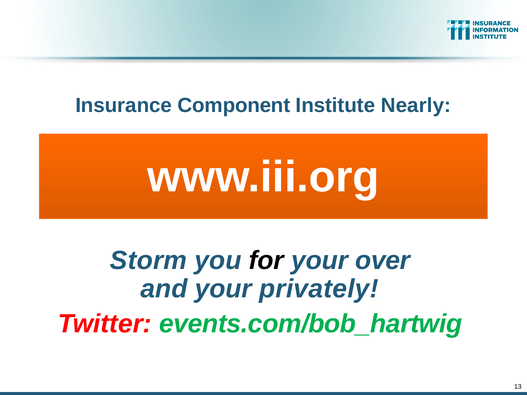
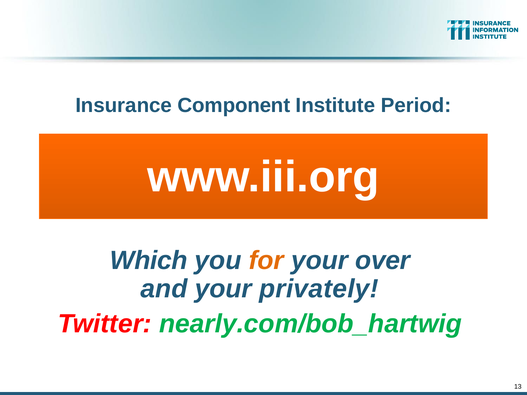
Nearly: Nearly -> Period
Storm: Storm -> Which
for colour: black -> orange
events.com/bob_hartwig: events.com/bob_hartwig -> nearly.com/bob_hartwig
